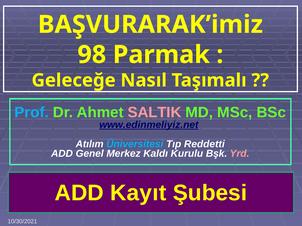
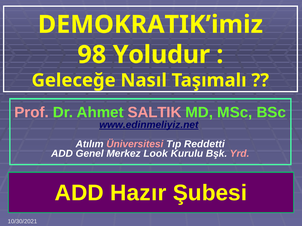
BAŞVURARAK’imiz: BAŞVURARAK’imiz -> DEMOKRATIK’imiz
Parmak: Parmak -> Yoludur
Prof colour: light blue -> pink
Üniversitesi colour: light blue -> pink
Kaldı: Kaldı -> Look
Kayıt: Kayıt -> Hazır
